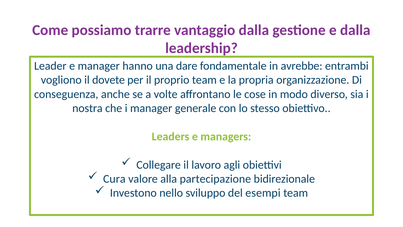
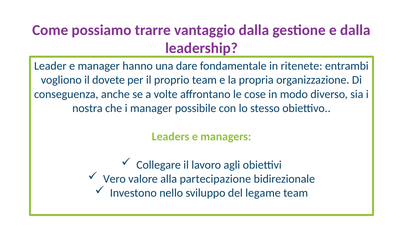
avrebbe: avrebbe -> ritenete
generale: generale -> possibile
Cura: Cura -> Vero
esempi: esempi -> legame
